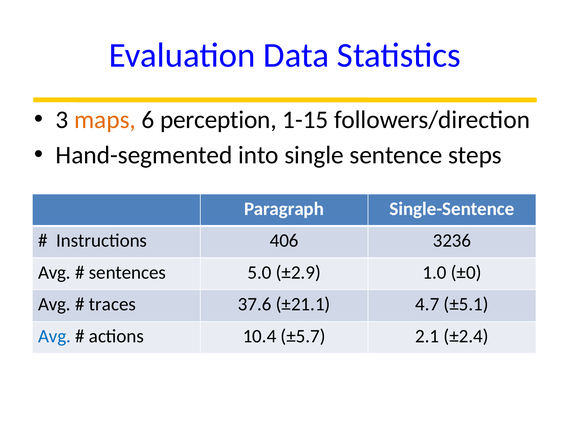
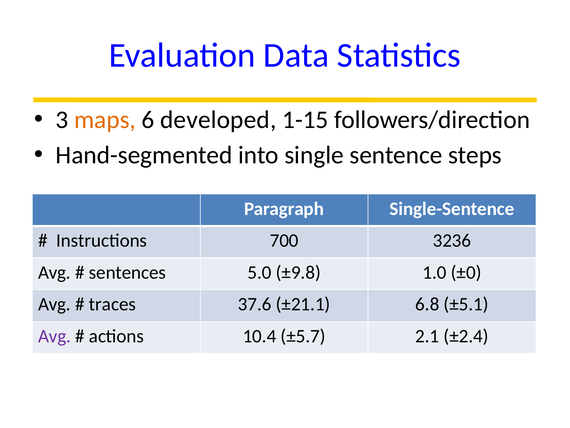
perception: perception -> developed
406: 406 -> 700
±2.9: ±2.9 -> ±9.8
4.7: 4.7 -> 6.8
Avg at (55, 336) colour: blue -> purple
